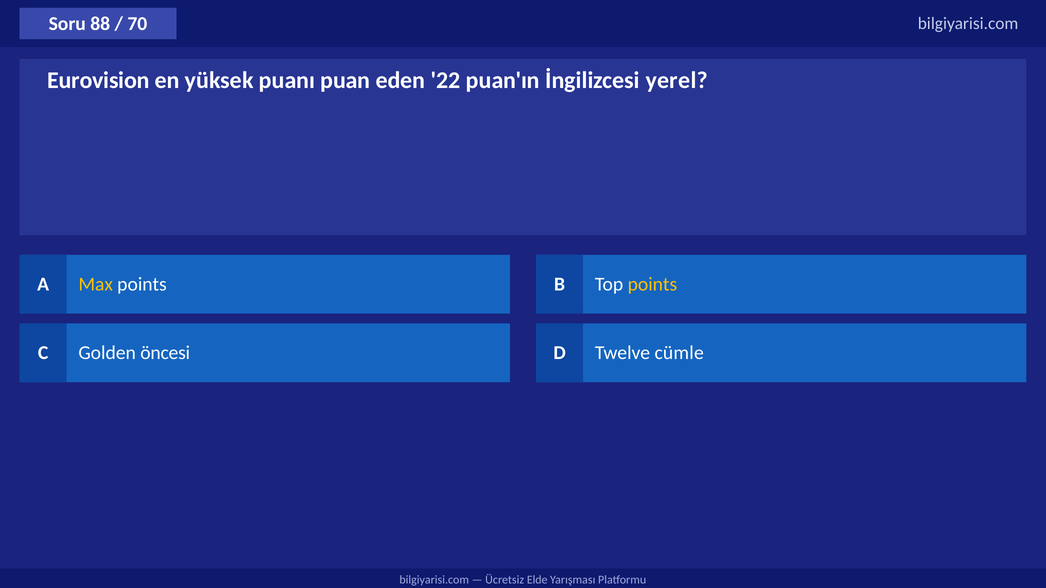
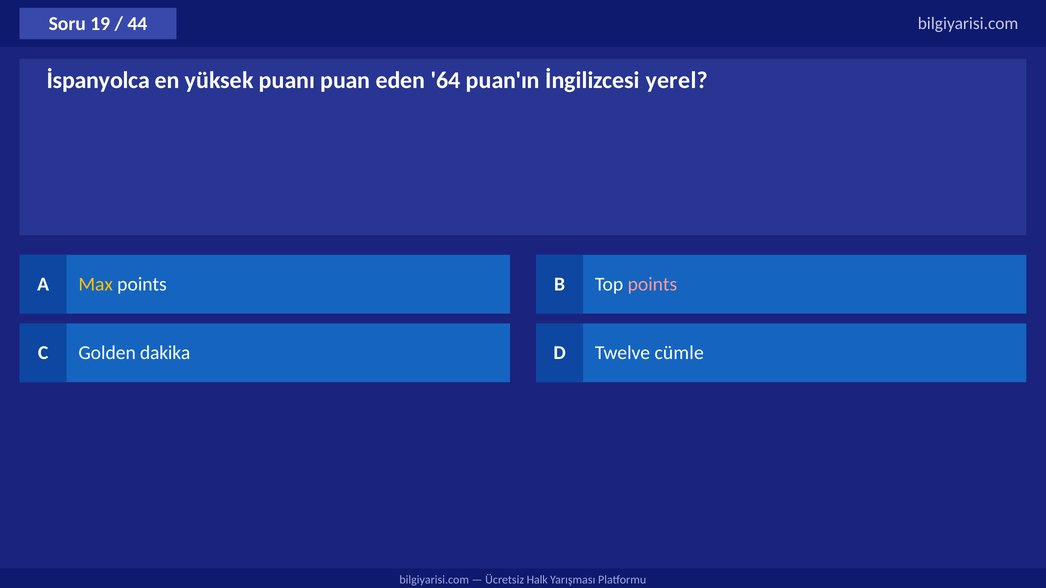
88: 88 -> 19
70: 70 -> 44
Eurovision: Eurovision -> İspanyolca
22: 22 -> 64
points at (652, 285) colour: yellow -> pink
öncesi: öncesi -> dakika
Elde: Elde -> Halk
